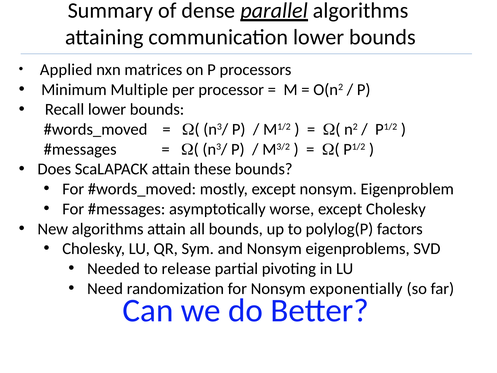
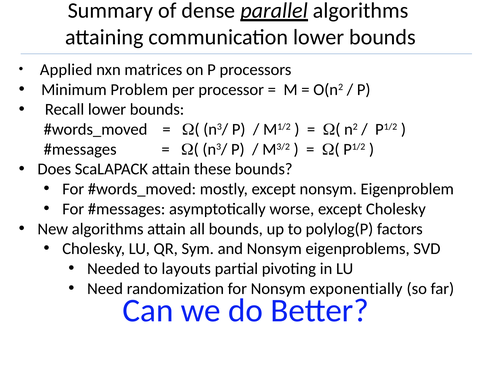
Multiple: Multiple -> Problem
release: release -> layouts
